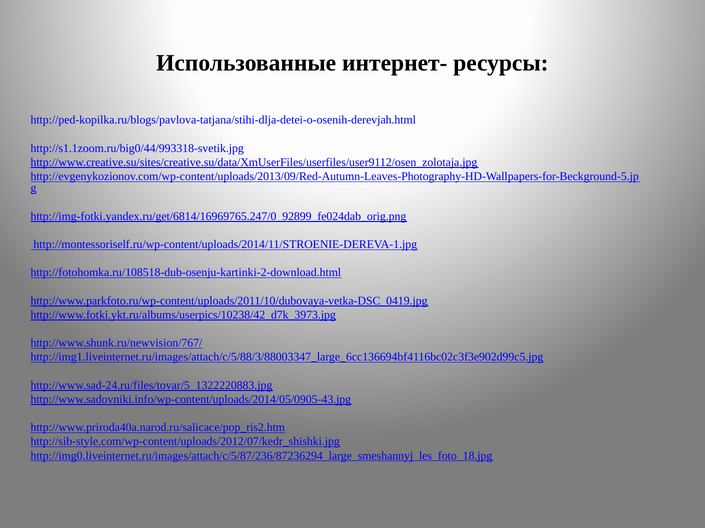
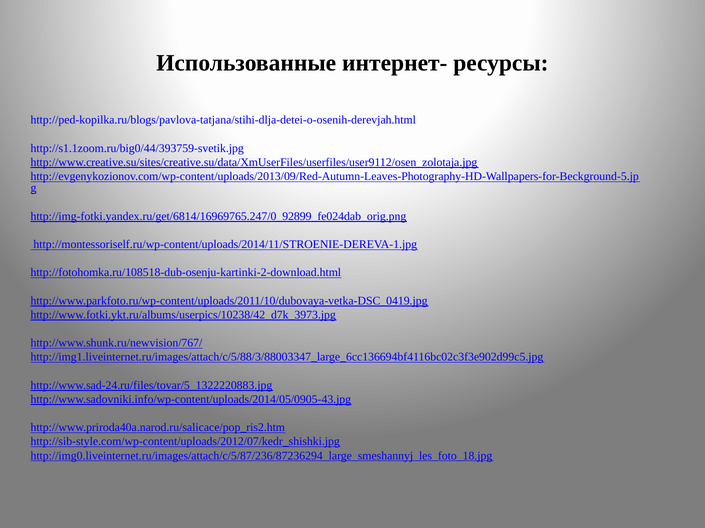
http://s1.1zoom.ru/big0/44/993318-svetik.jpg: http://s1.1zoom.ru/big0/44/993318-svetik.jpg -> http://s1.1zoom.ru/big0/44/393759-svetik.jpg
